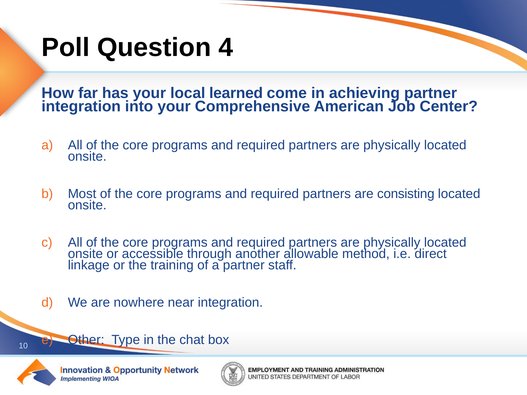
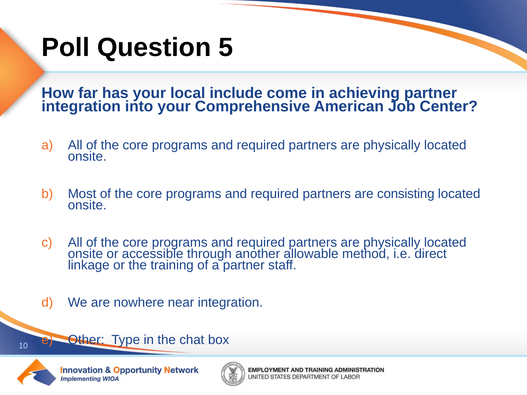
4: 4 -> 5
learned: learned -> include
